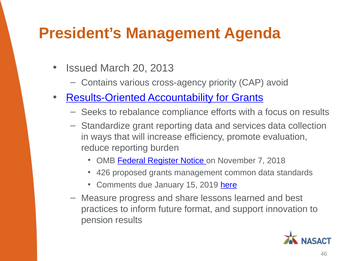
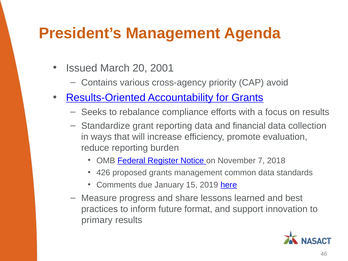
2013: 2013 -> 2001
services: services -> financial
pension: pension -> primary
